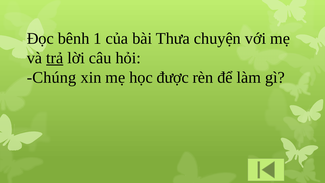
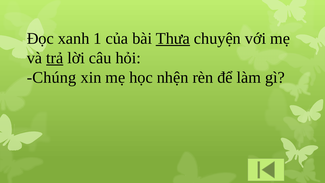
bênh: bênh -> xanh
Thưa underline: none -> present
được: được -> nhện
